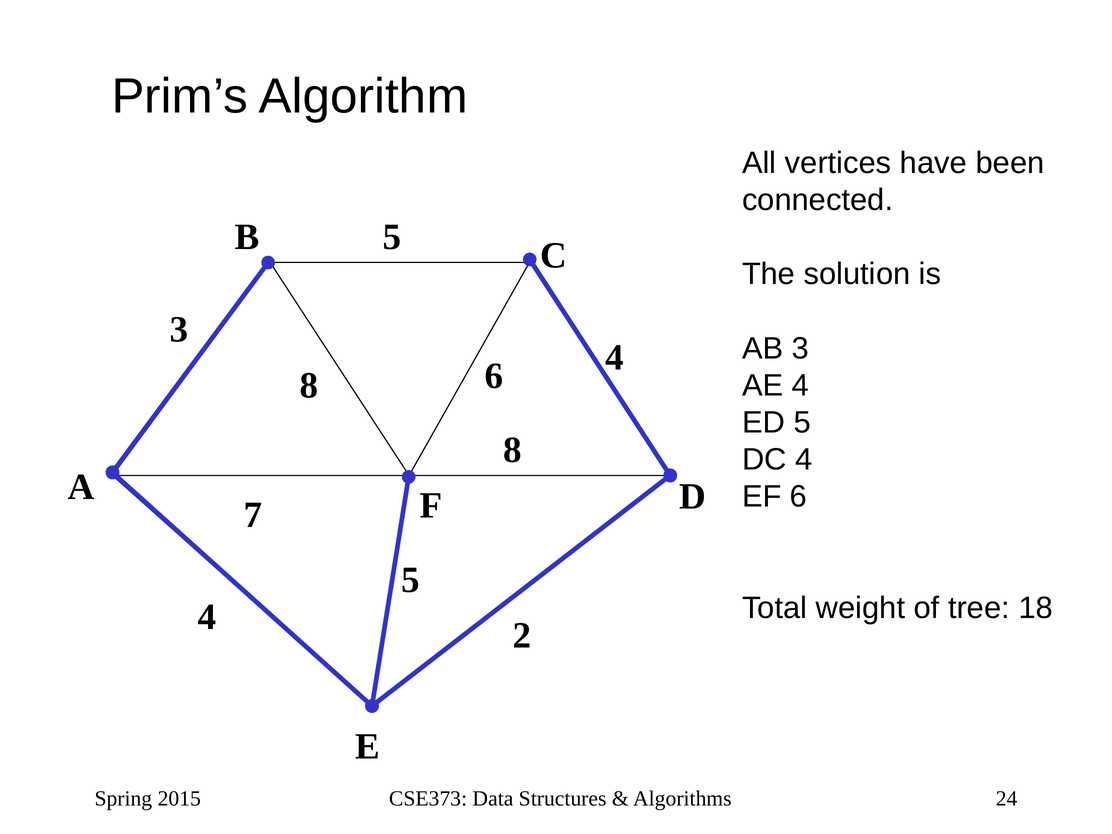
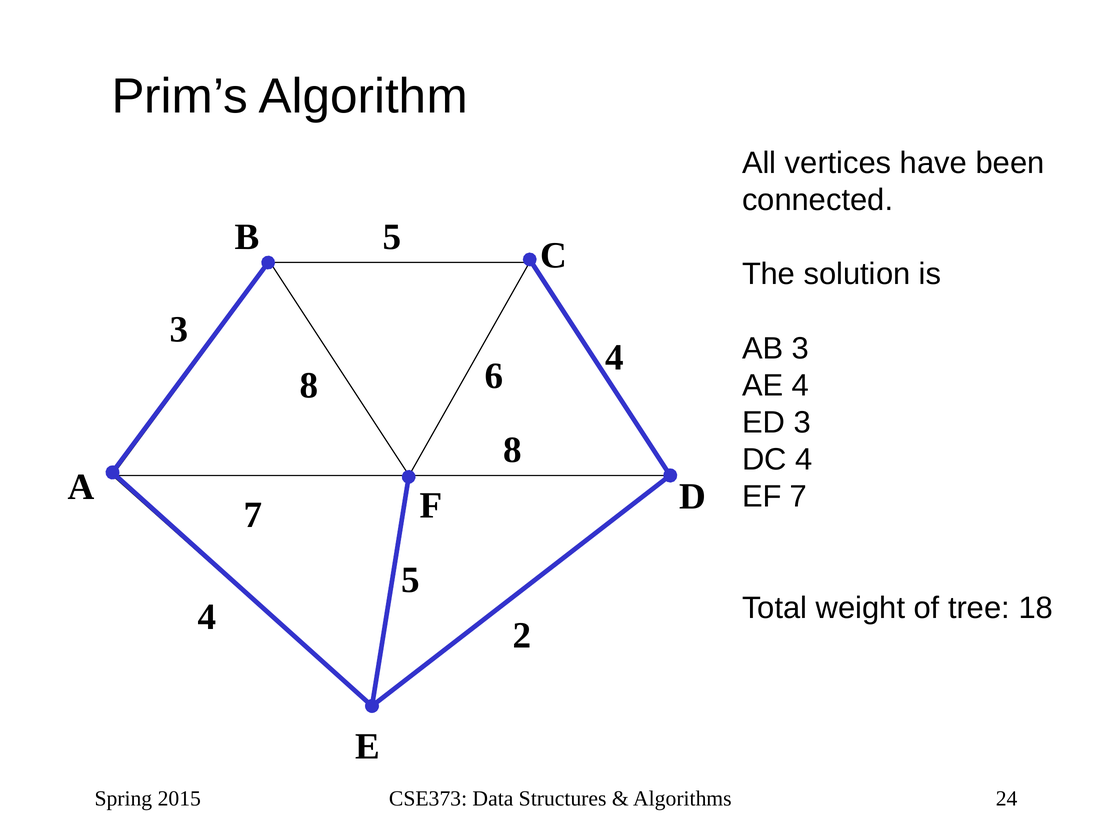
ED 5: 5 -> 3
EF 6: 6 -> 7
